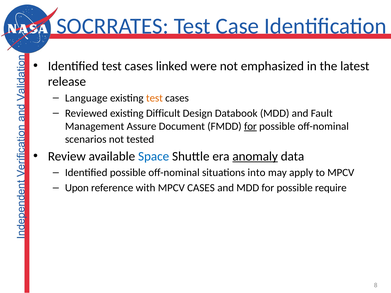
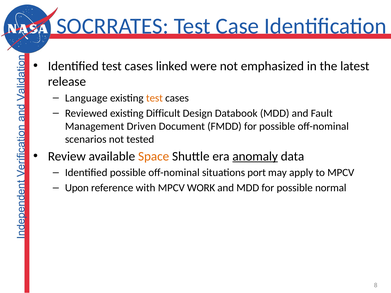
Assure: Assure -> Driven
for at (250, 126) underline: present -> none
Space colour: blue -> orange
into: into -> port
MPCV CASES: CASES -> WORK
require: require -> normal
